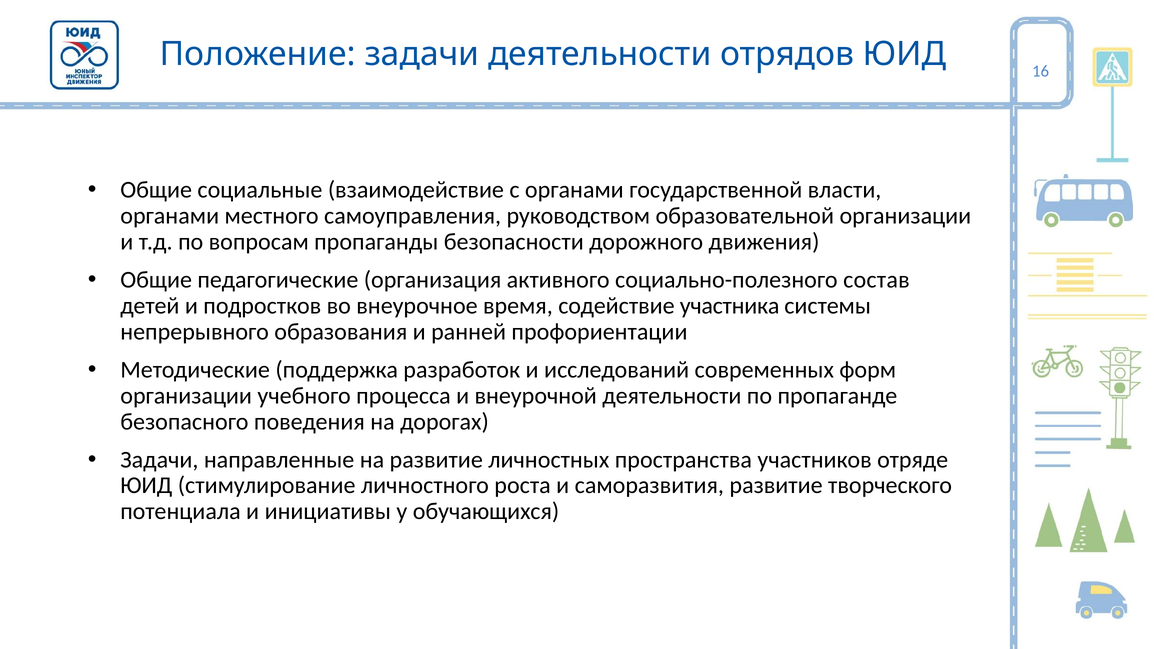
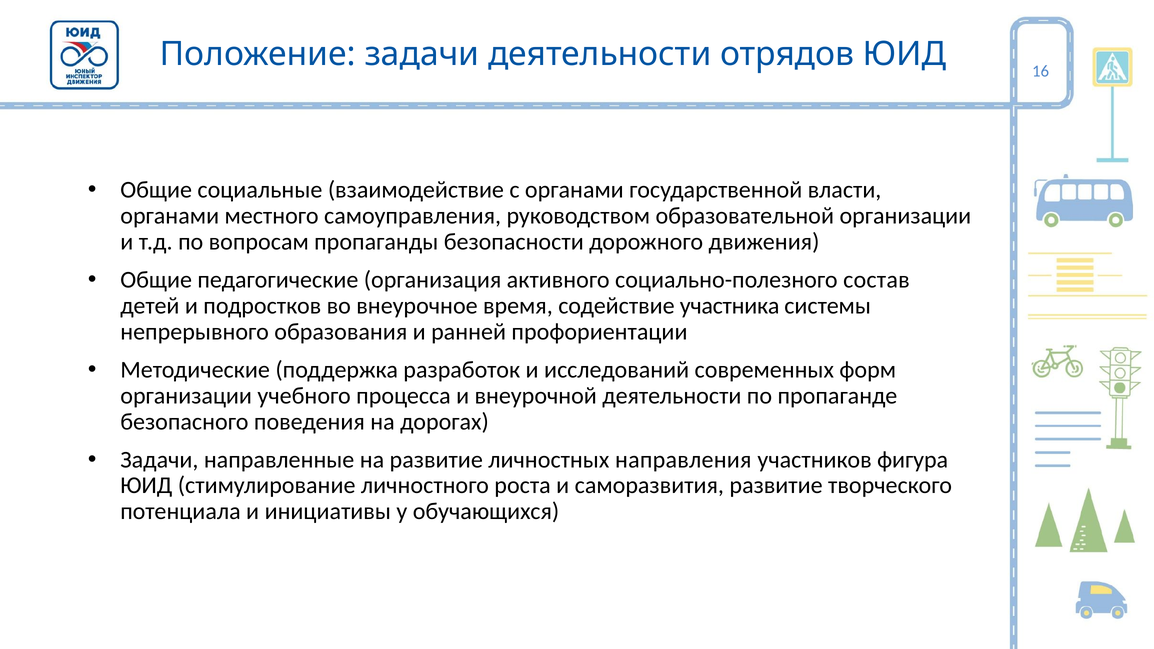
пространства: пространства -> направления
отряде: отряде -> фигура
